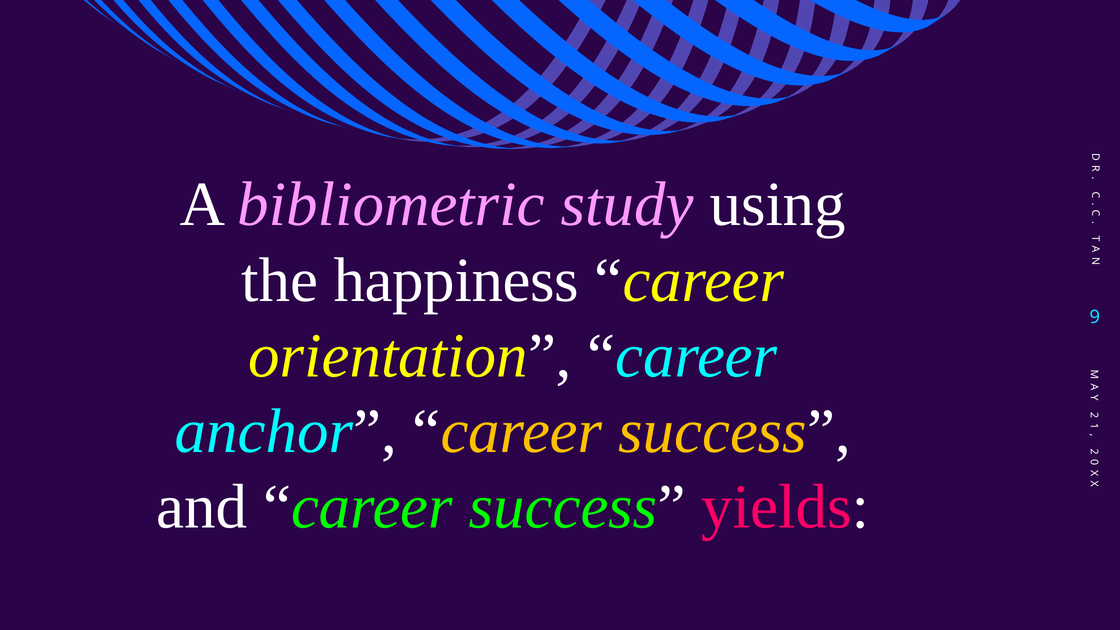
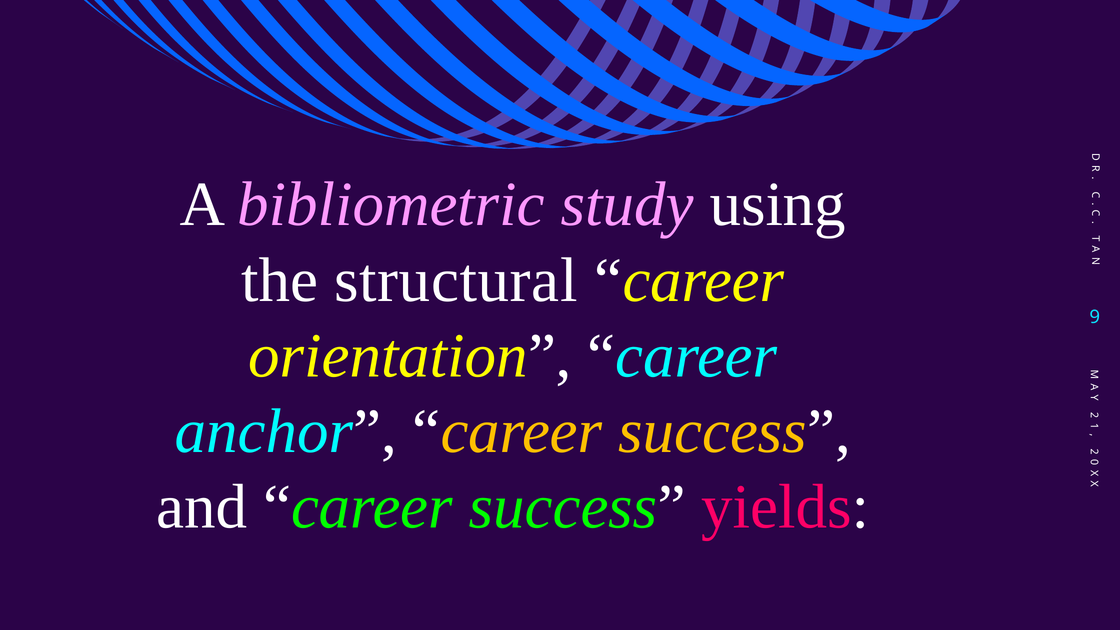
happiness: happiness -> structural
